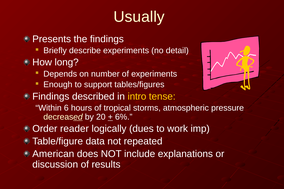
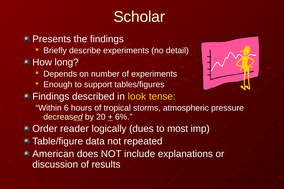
Usually: Usually -> Scholar
intro: intro -> look
work: work -> most
